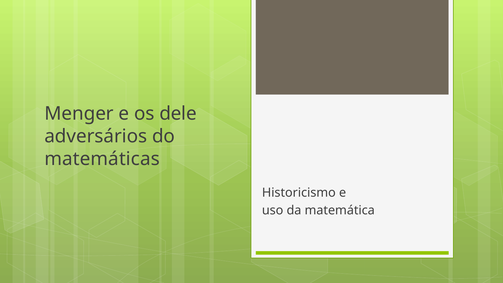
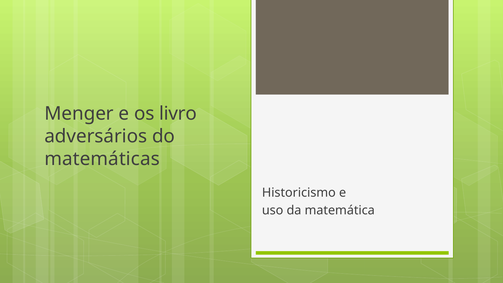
dele: dele -> livro
